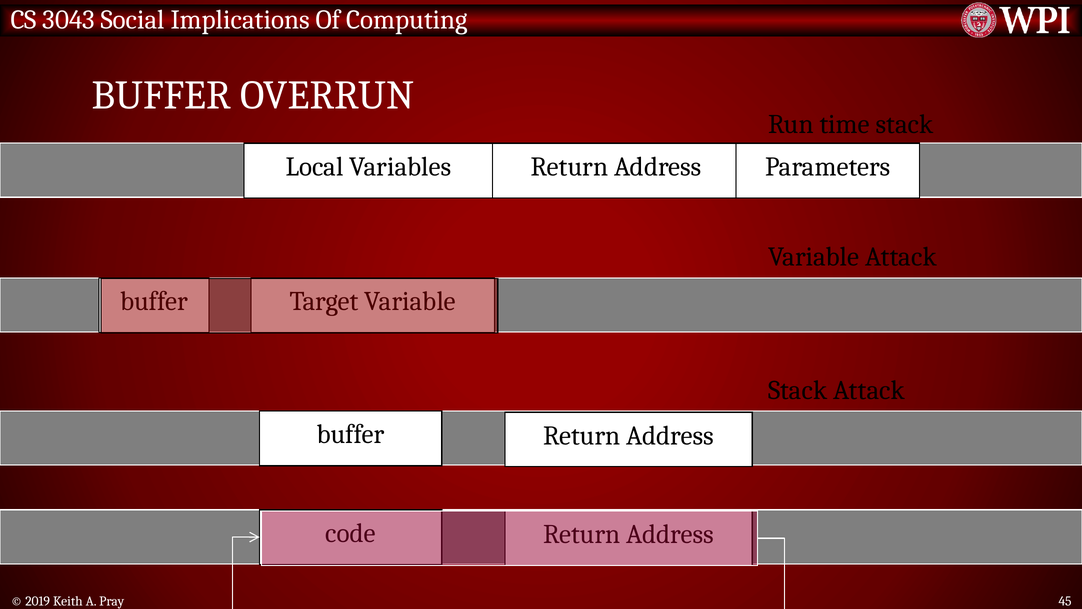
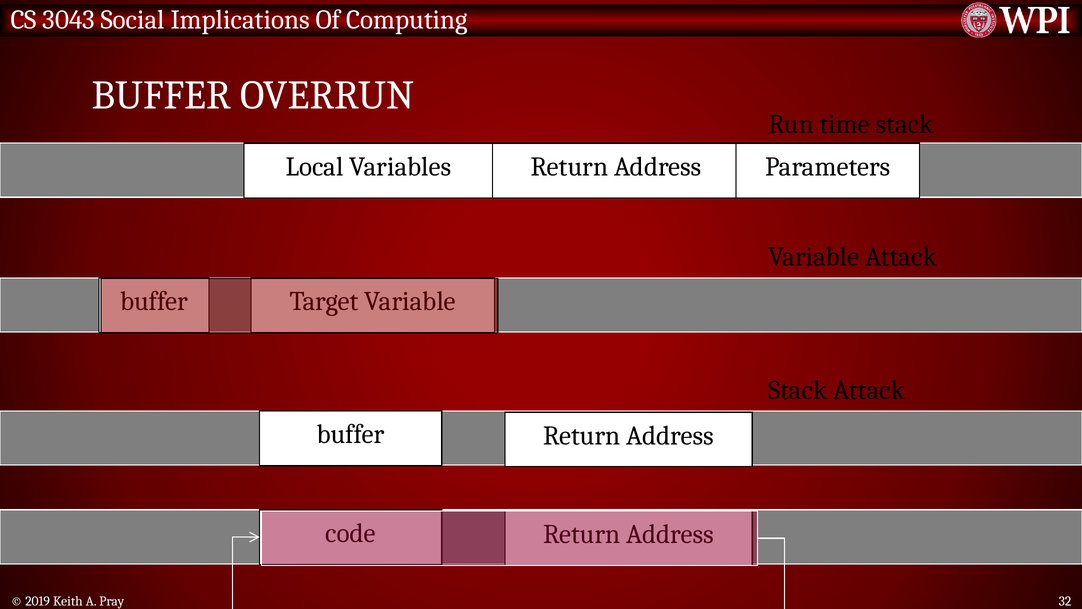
45: 45 -> 32
